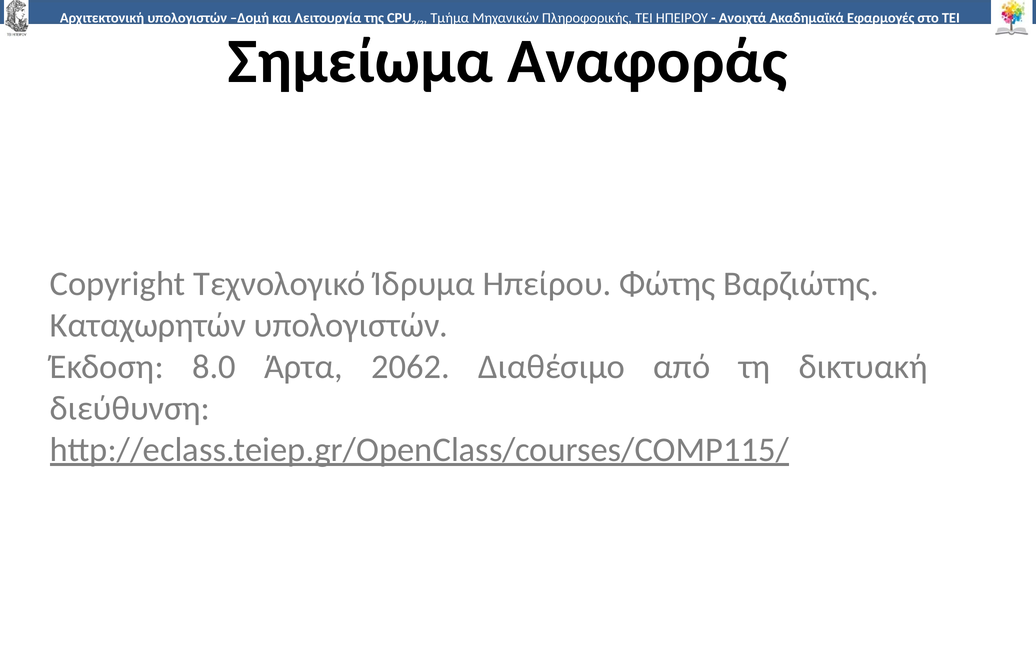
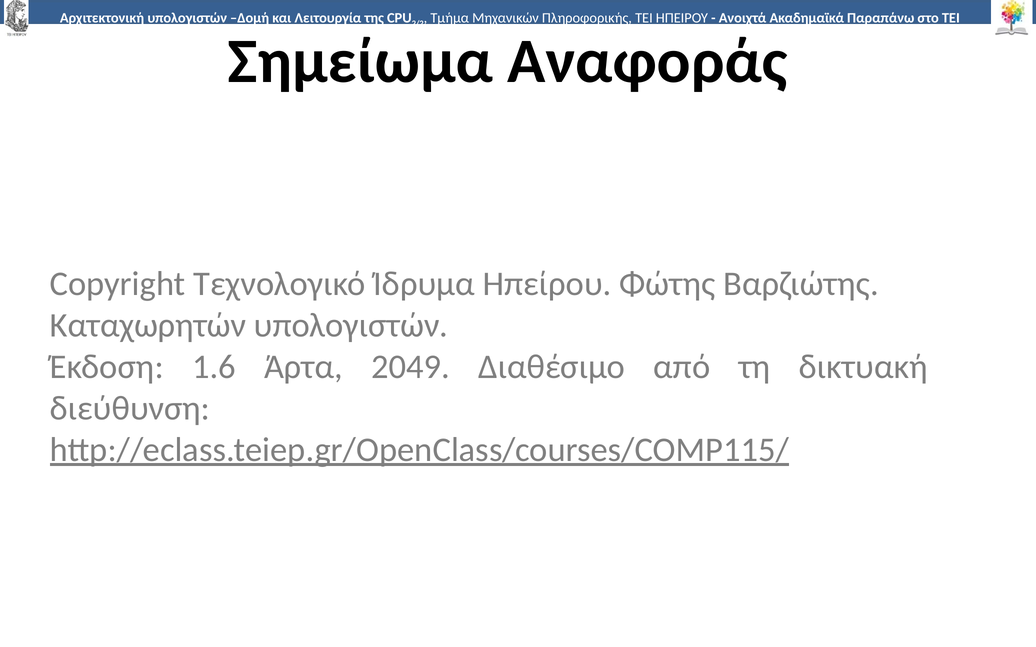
Εφαρμογές: Εφαρμογές -> Παραπάνω
8.0: 8.0 -> 1.6
2062: 2062 -> 2049
